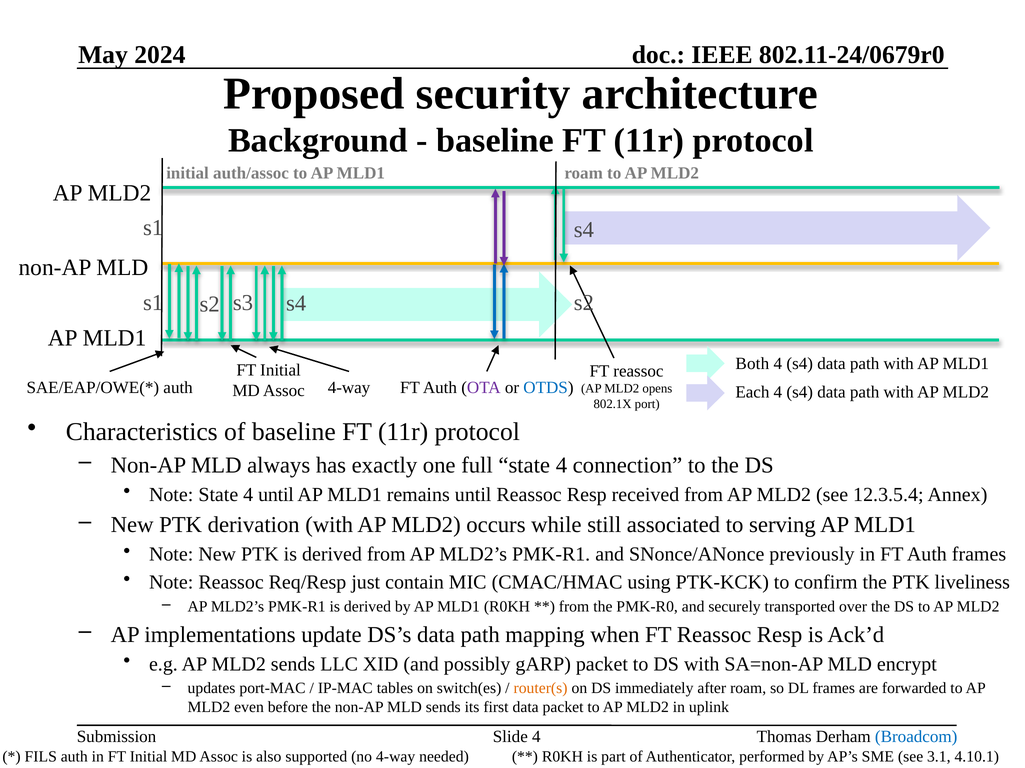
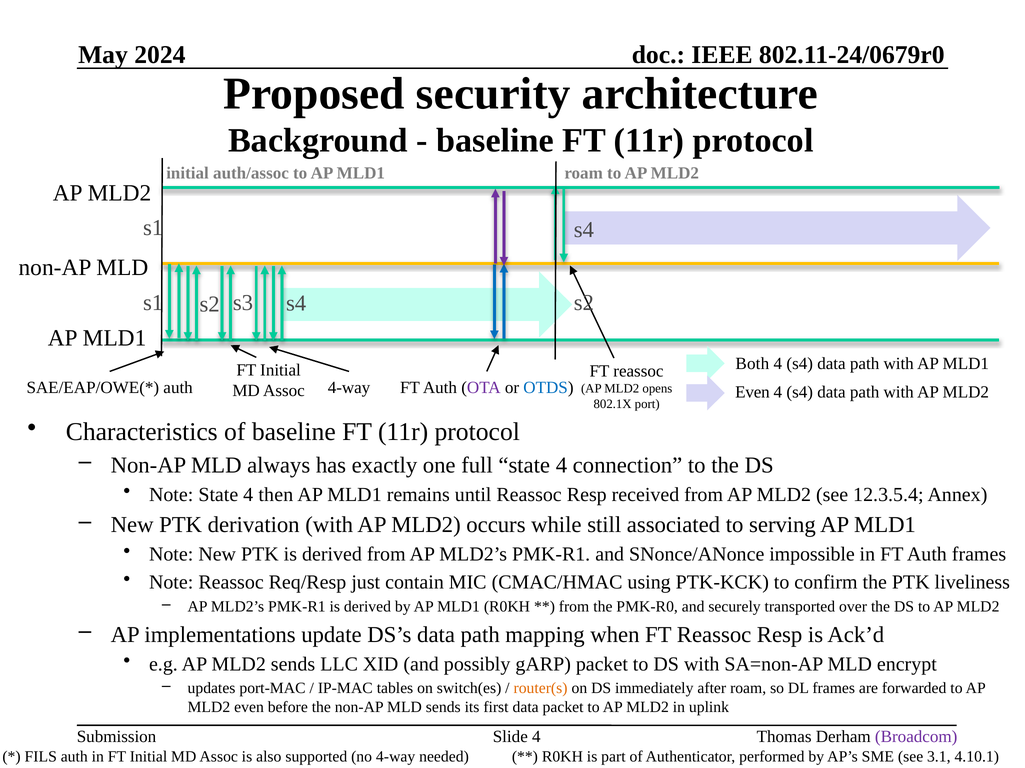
Each at (752, 392): Each -> Even
4 until: until -> then
previously: previously -> impossible
Broadcom colour: blue -> purple
